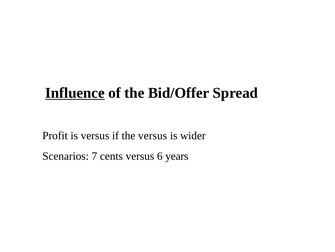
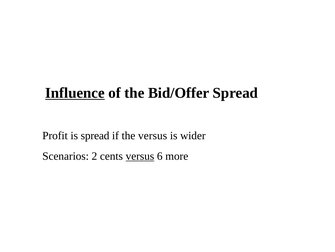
is versus: versus -> spread
7: 7 -> 2
versus at (140, 156) underline: none -> present
years: years -> more
